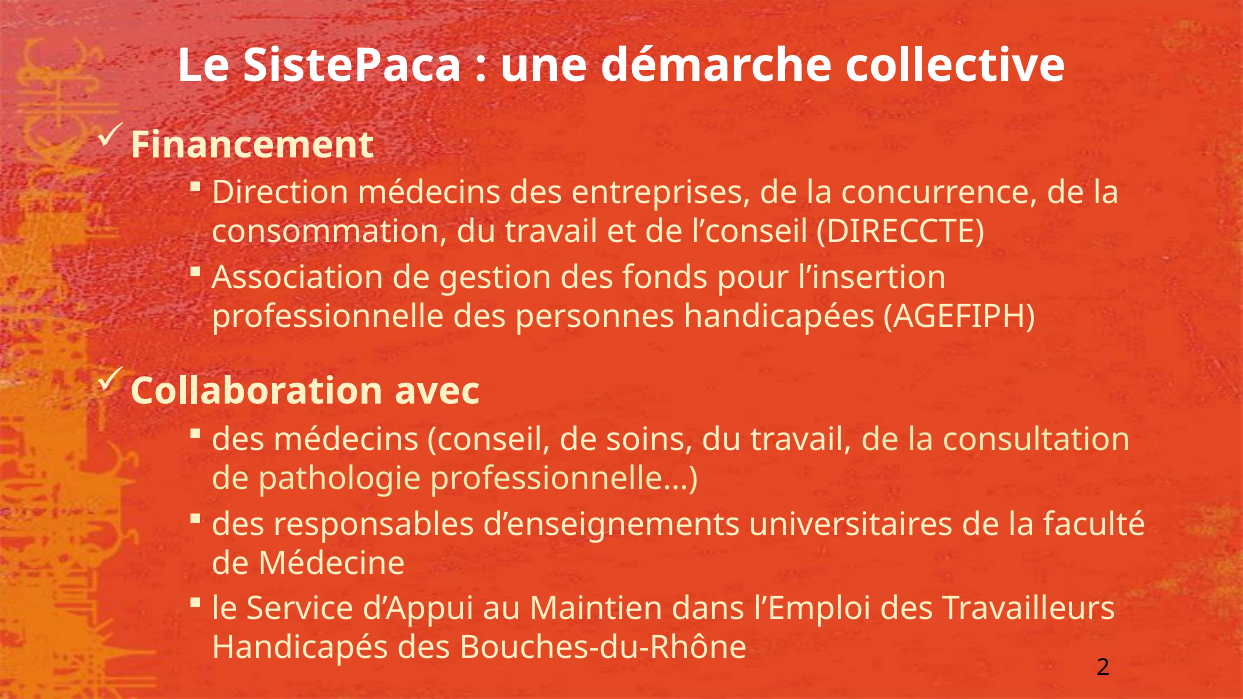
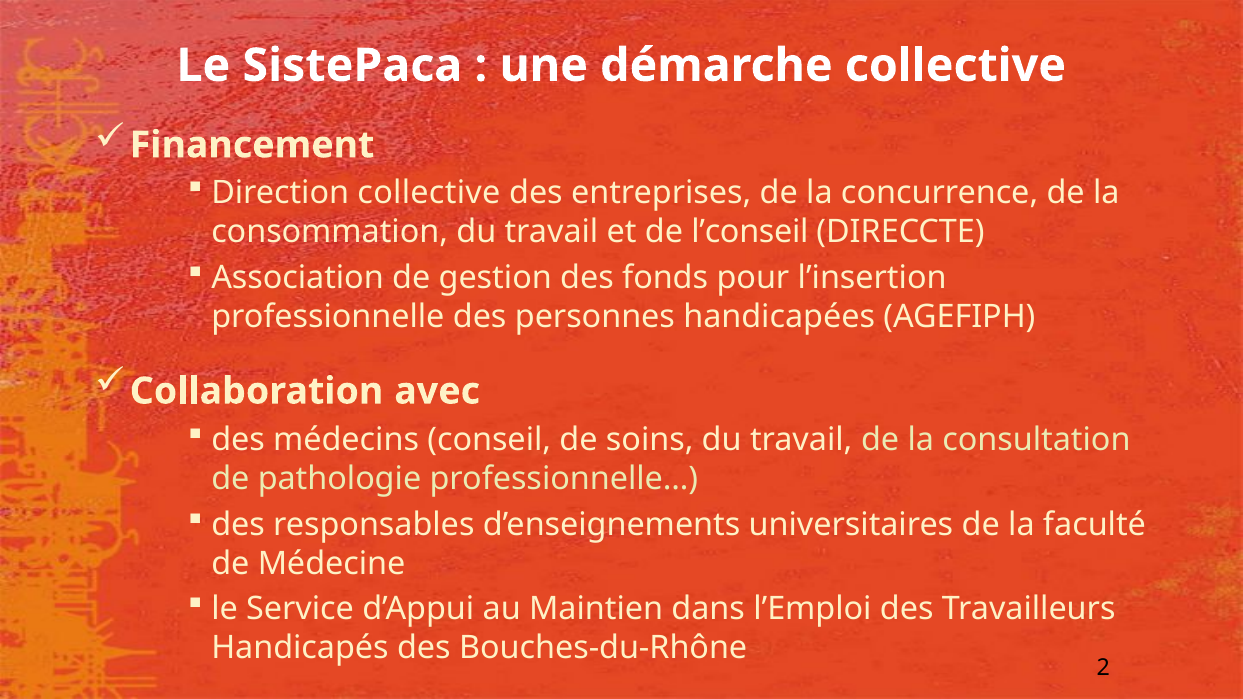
Direction médecins: médecins -> collective
